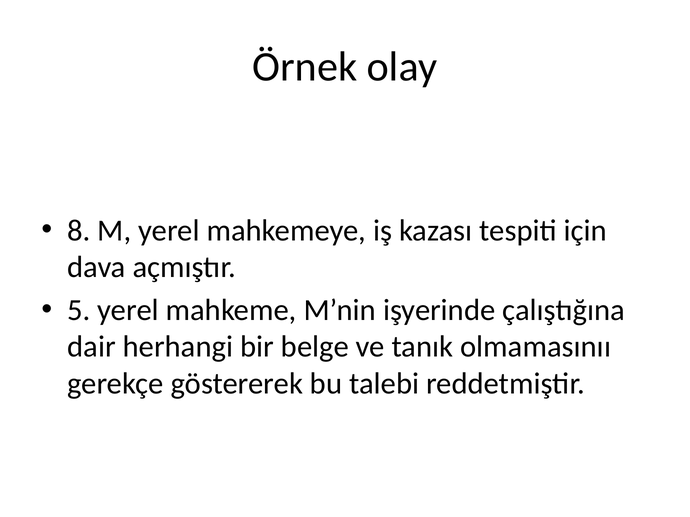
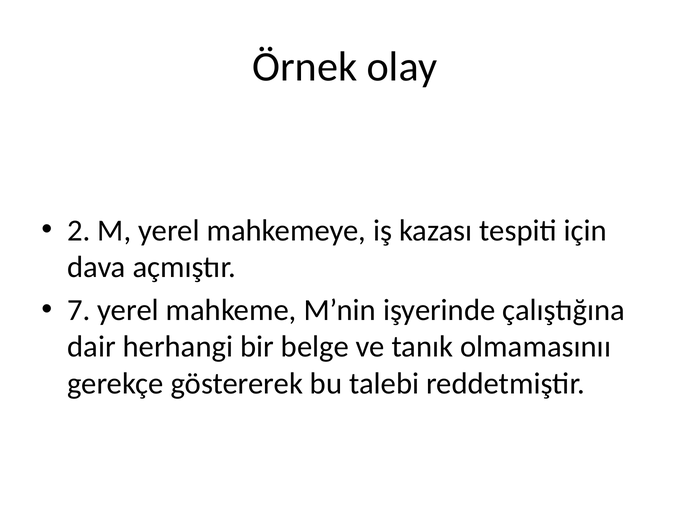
8: 8 -> 2
5: 5 -> 7
